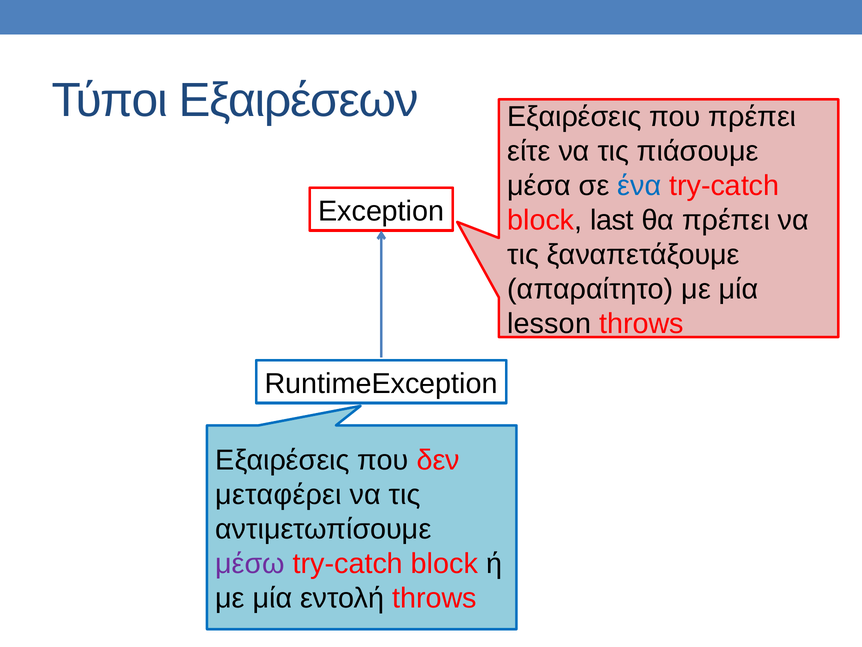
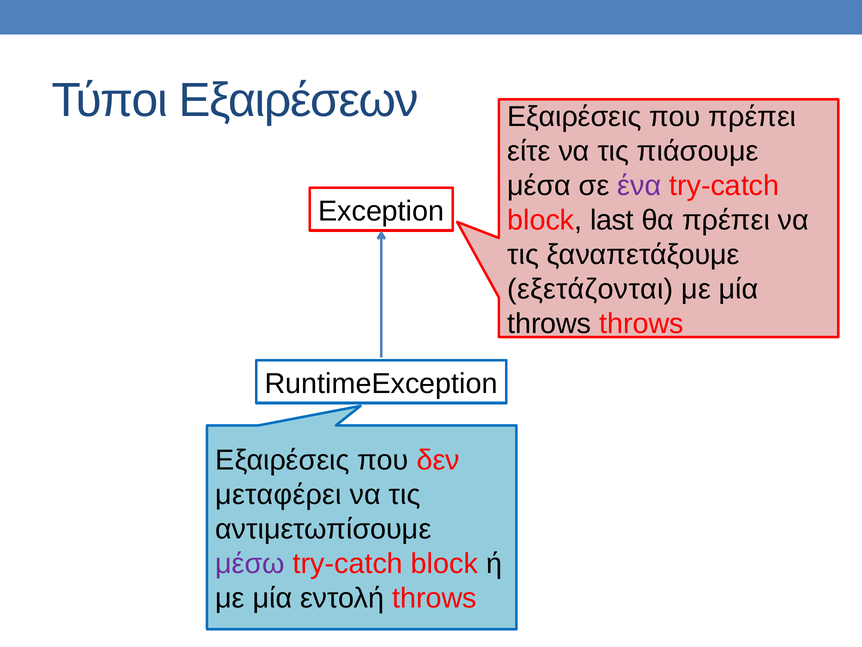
ένα colour: blue -> purple
απαραίτητο: απαραίτητο -> εξετάζονται
lesson at (549, 323): lesson -> throws
